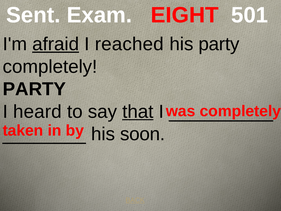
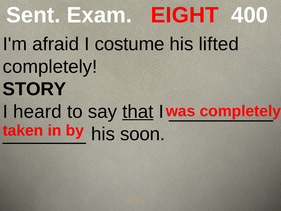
501: 501 -> 400
afraid underline: present -> none
reached: reached -> costume
his party: party -> lifted
PARTY at (34, 89): PARTY -> STORY
